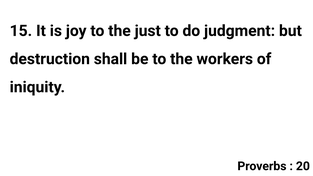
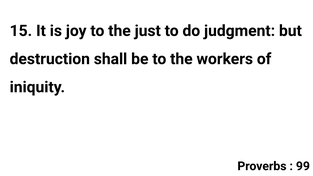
20: 20 -> 99
